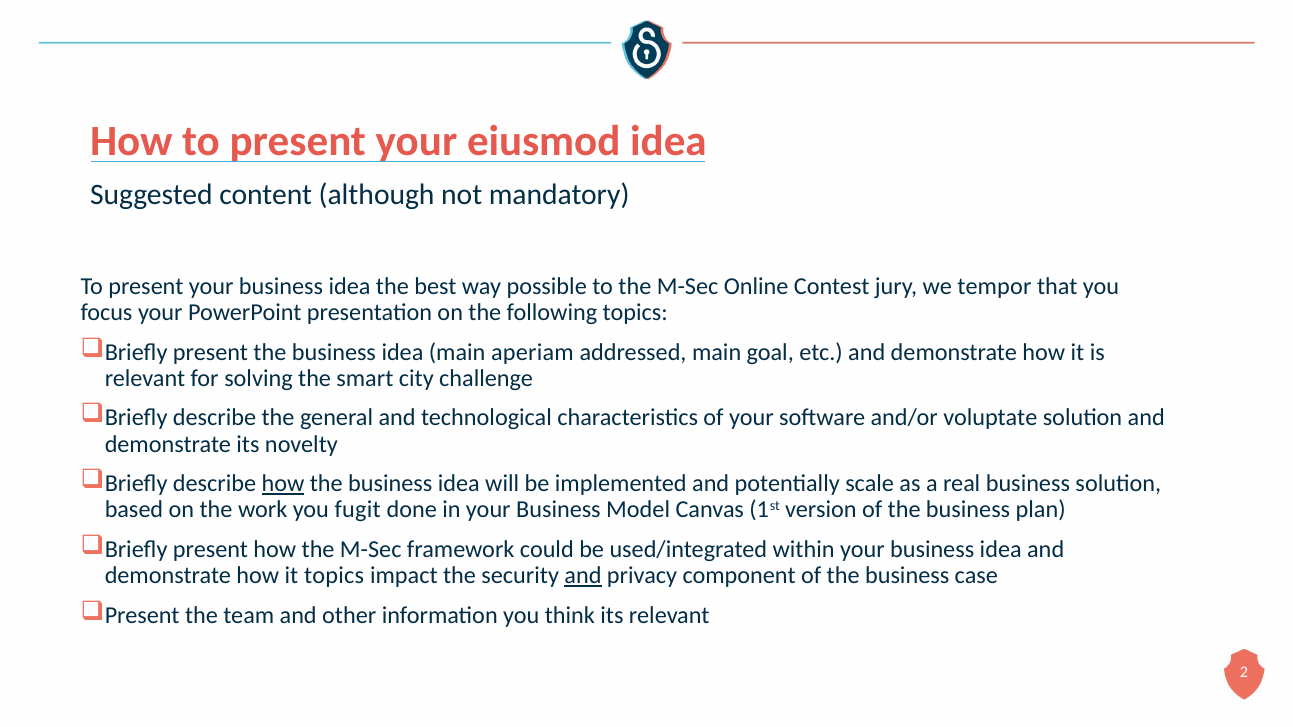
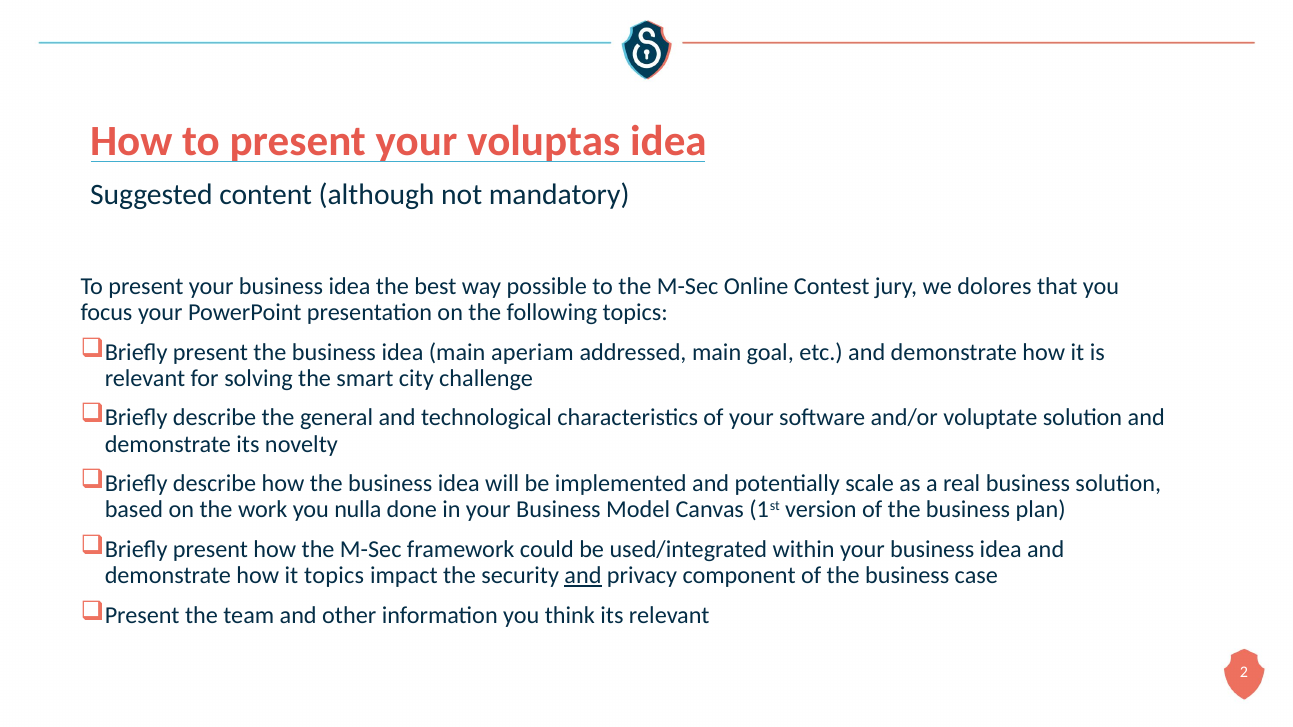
eiusmod: eiusmod -> voluptas
tempor: tempor -> dolores
how at (283, 484) underline: present -> none
fugit: fugit -> nulla
